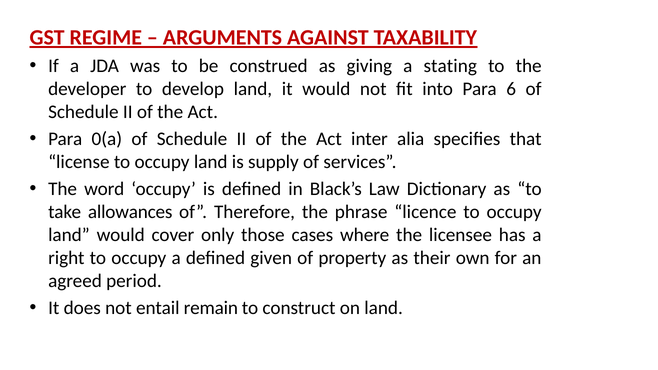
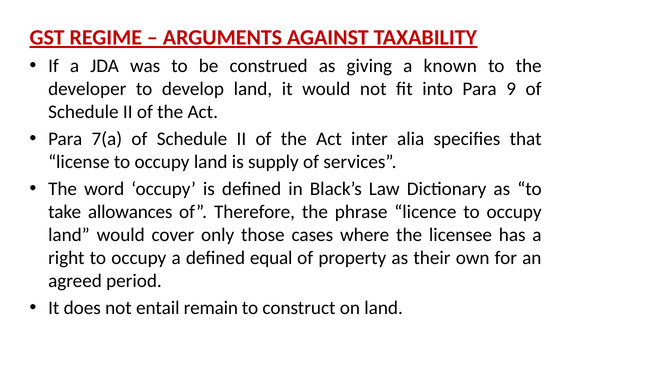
stating: stating -> known
6: 6 -> 9
0(a: 0(a -> 7(a
given: given -> equal
